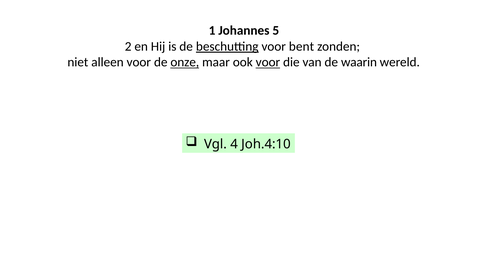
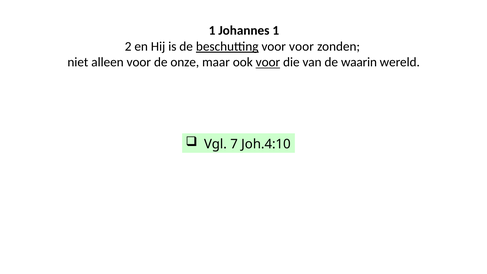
Johannes 5: 5 -> 1
voor bent: bent -> voor
onze underline: present -> none
4: 4 -> 7
